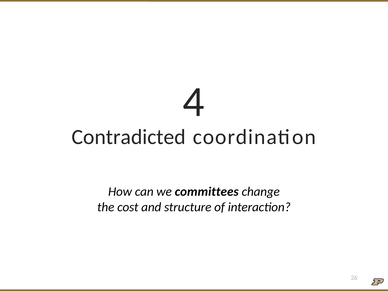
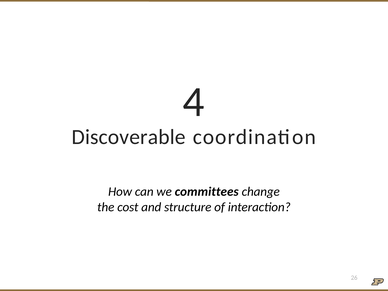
Contradicted: Contradicted -> Discoverable
